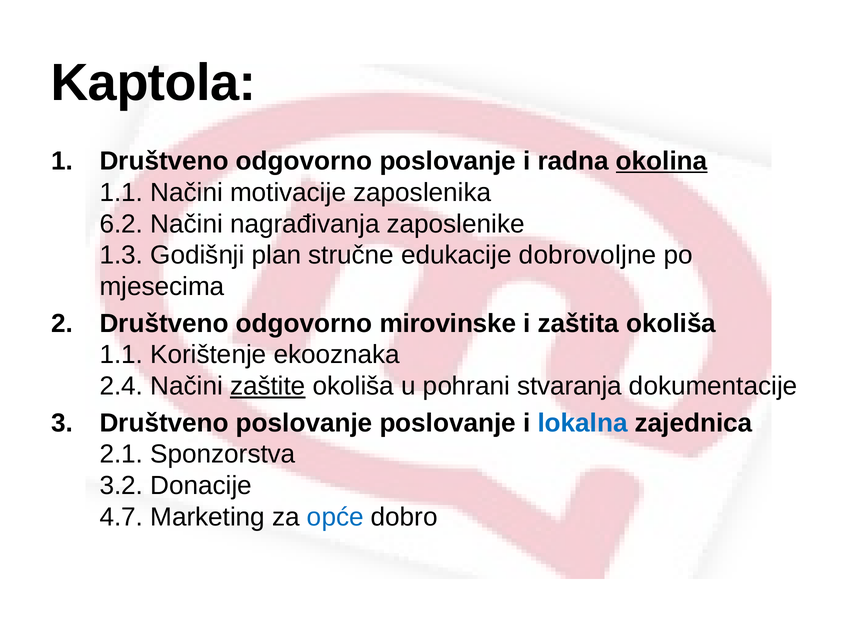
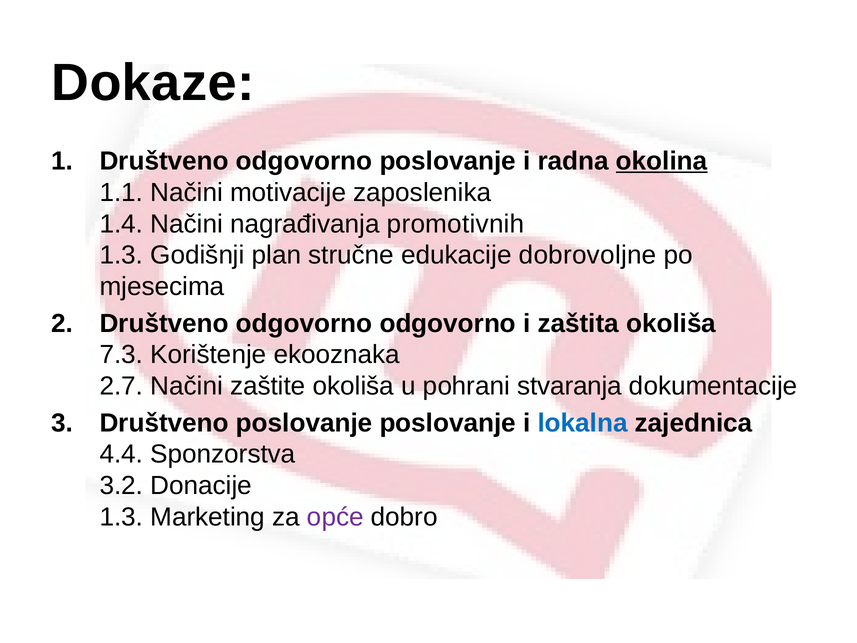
Kaptola: Kaptola -> Dokaze
6.2: 6.2 -> 1.4
zaposlenike: zaposlenike -> promotivnih
odgovorno mirovinske: mirovinske -> odgovorno
1.1 at (121, 355): 1.1 -> 7.3
2.4: 2.4 -> 2.7
zaštite underline: present -> none
2.1: 2.1 -> 4.4
4.7 at (121, 517): 4.7 -> 1.3
opće colour: blue -> purple
